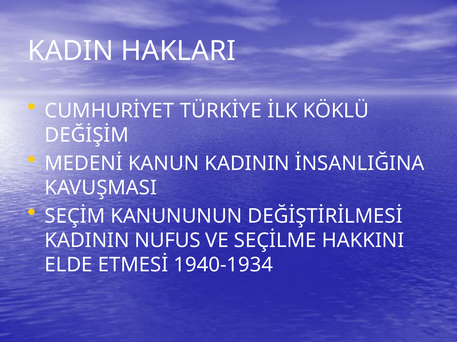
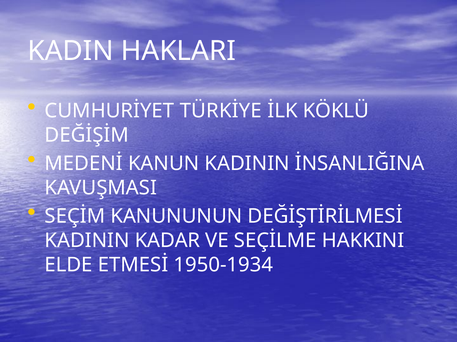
NUFUS: NUFUS -> KADAR
1940-1934: 1940-1934 -> 1950-1934
